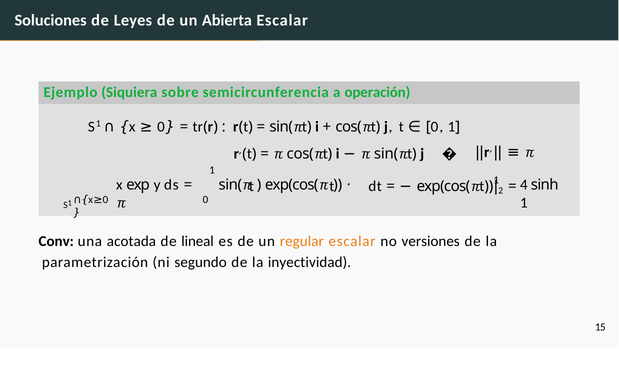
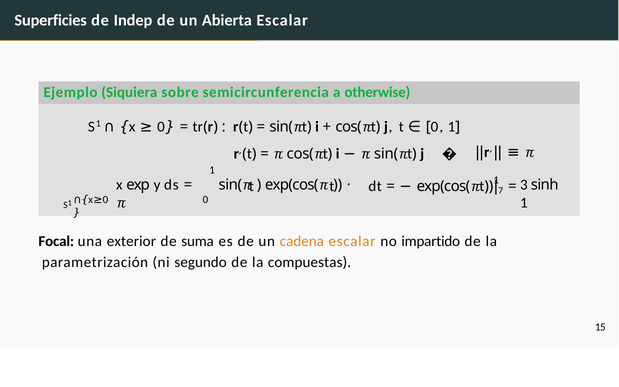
Soluciones: Soluciones -> Superficies
Leyes: Leyes -> Indep
operación: operación -> otherwise
2: 2 -> 7
4: 4 -> 3
Conv: Conv -> Focal
acotada: acotada -> exterior
lineal: lineal -> suma
regular: regular -> cadena
versiones: versiones -> impartido
inyectividad: inyectividad -> compuestas
